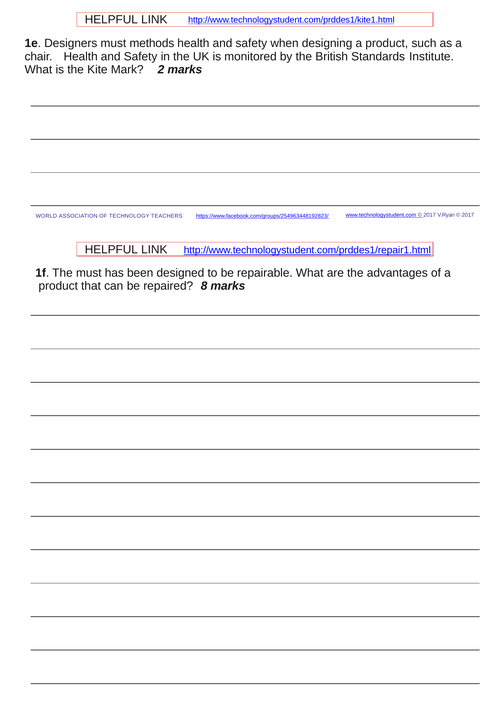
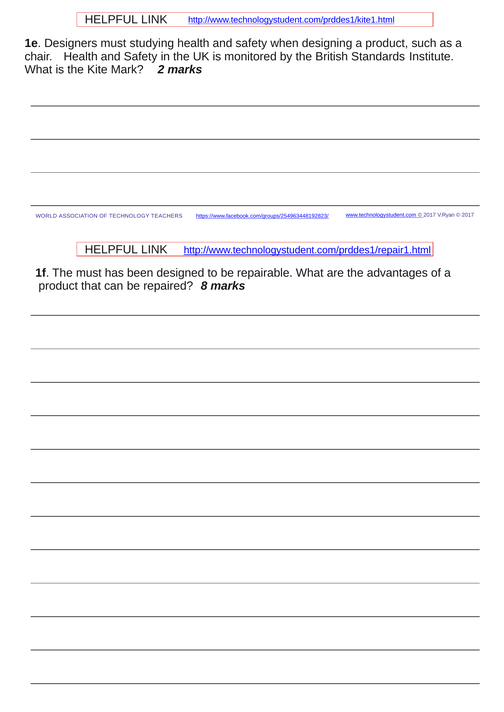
methods: methods -> studying
